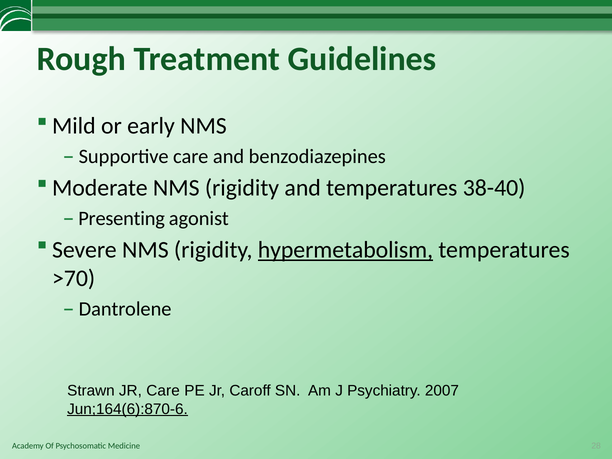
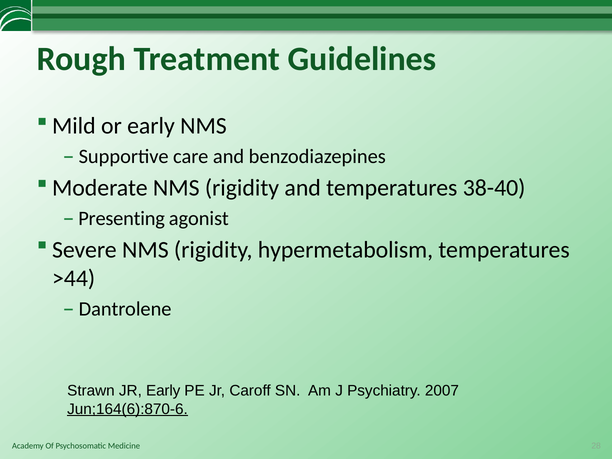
hypermetabolism underline: present -> none
>70: >70 -> >44
JR Care: Care -> Early
